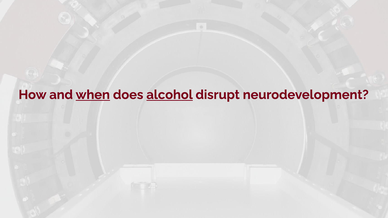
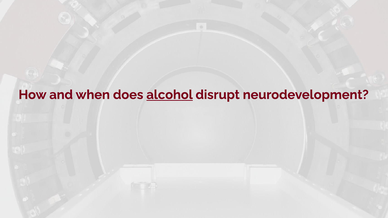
when underline: present -> none
